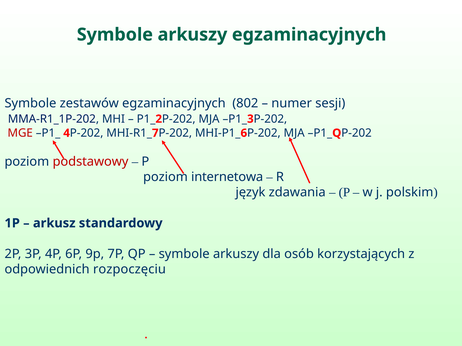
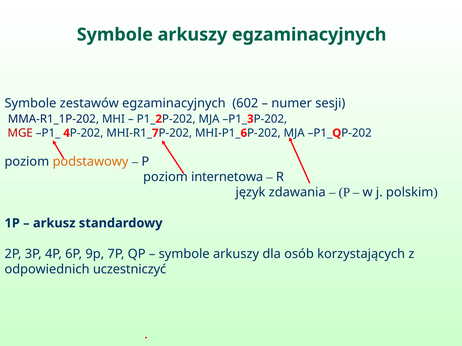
802: 802 -> 602
podstawowy colour: red -> orange
rozpoczęciu: rozpoczęciu -> uczestniczyć
